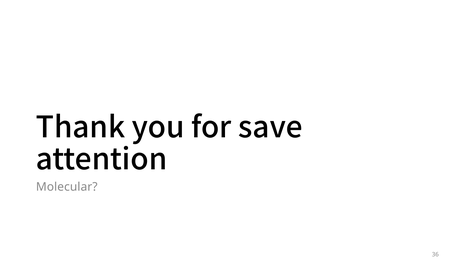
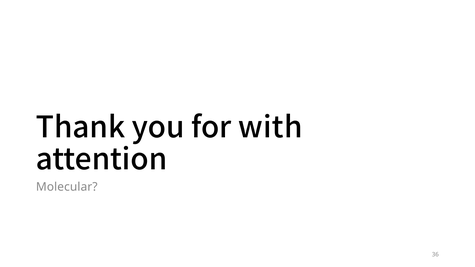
save: save -> with
